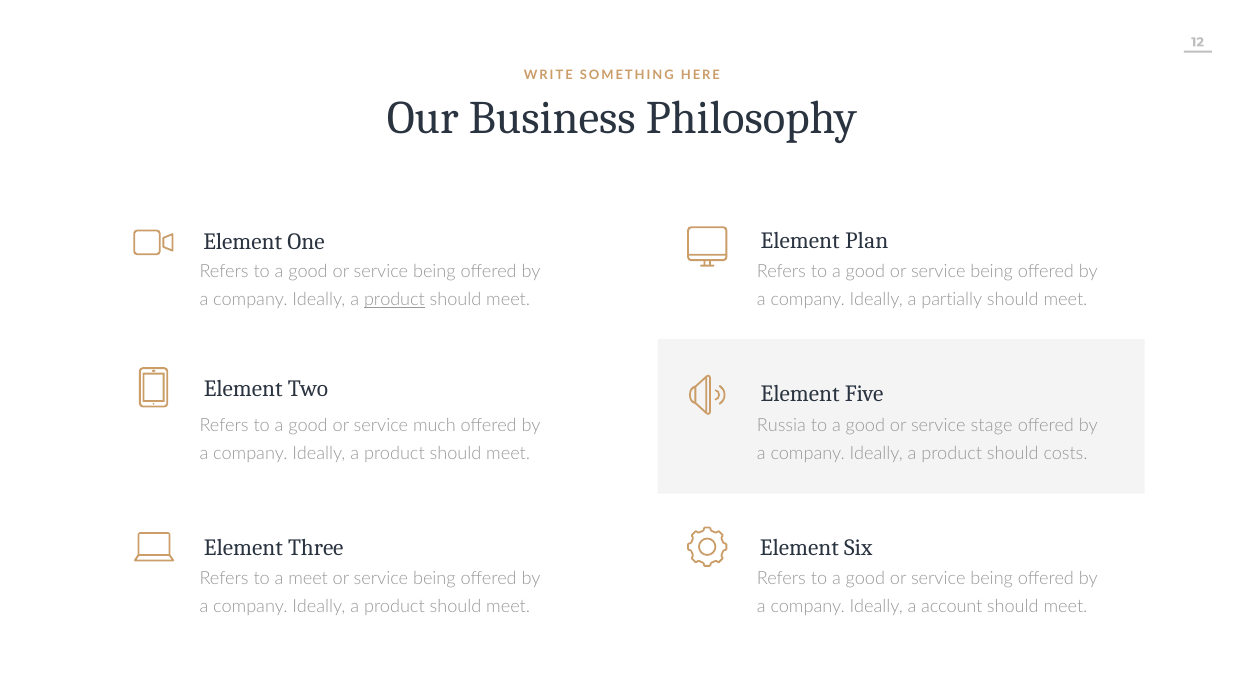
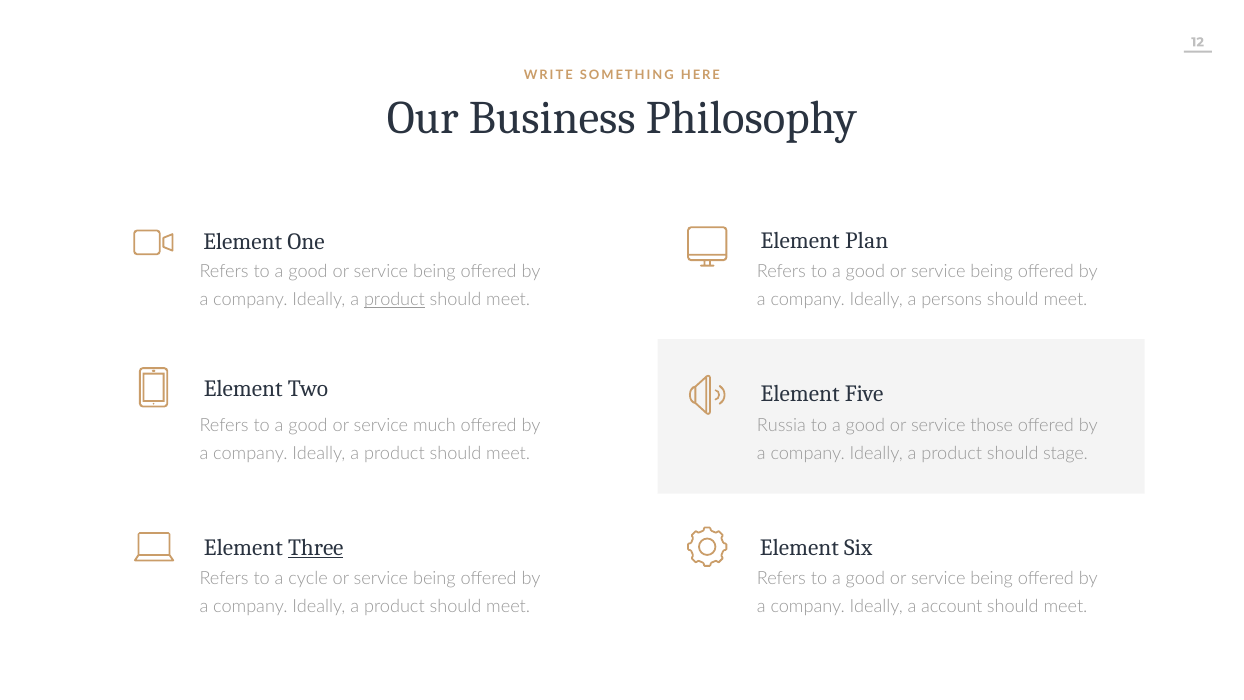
partially: partially -> persons
stage: stage -> those
costs: costs -> stage
Three underline: none -> present
a meet: meet -> cycle
